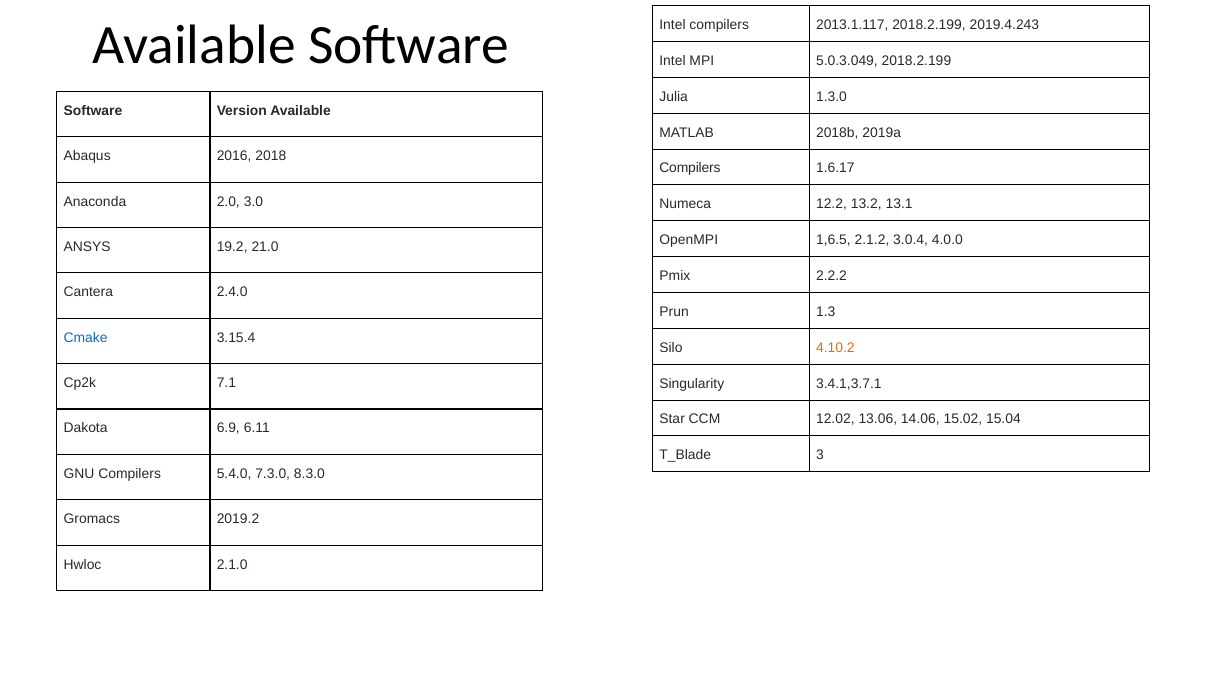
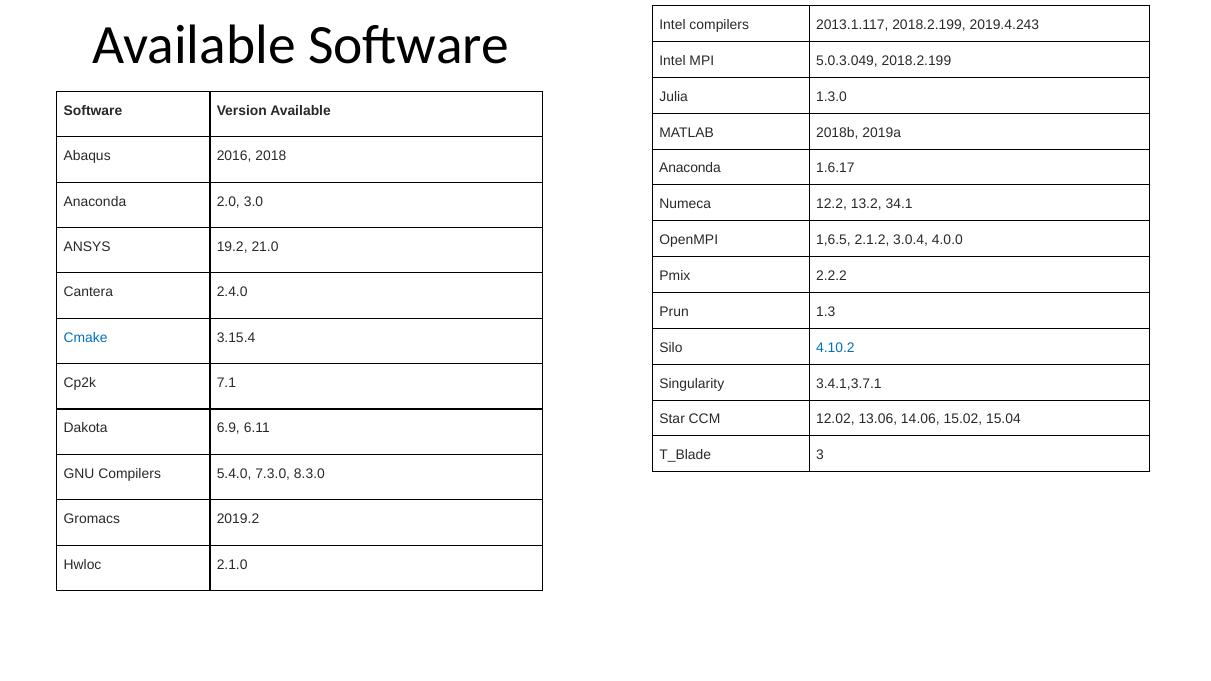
Compilers at (690, 168): Compilers -> Anaconda
13.1: 13.1 -> 34.1
4.10.2 colour: orange -> blue
